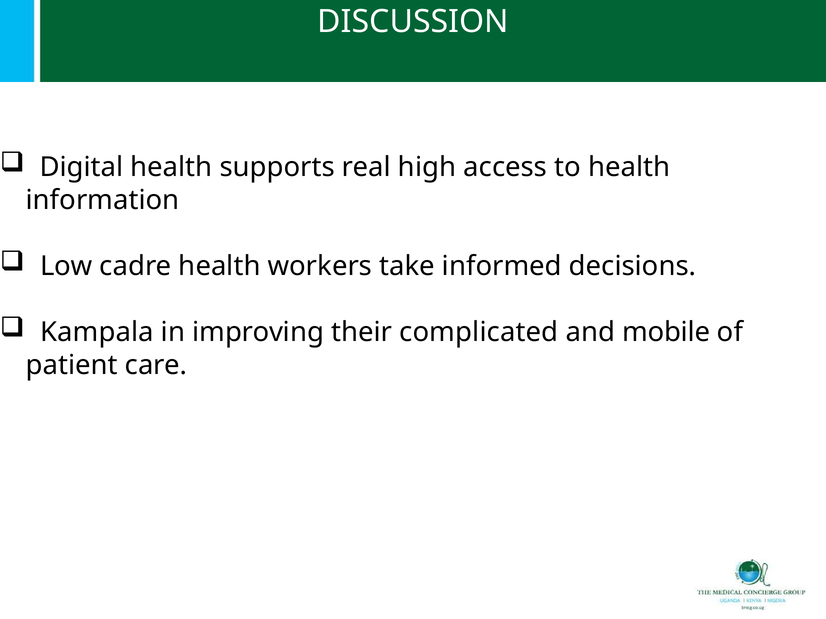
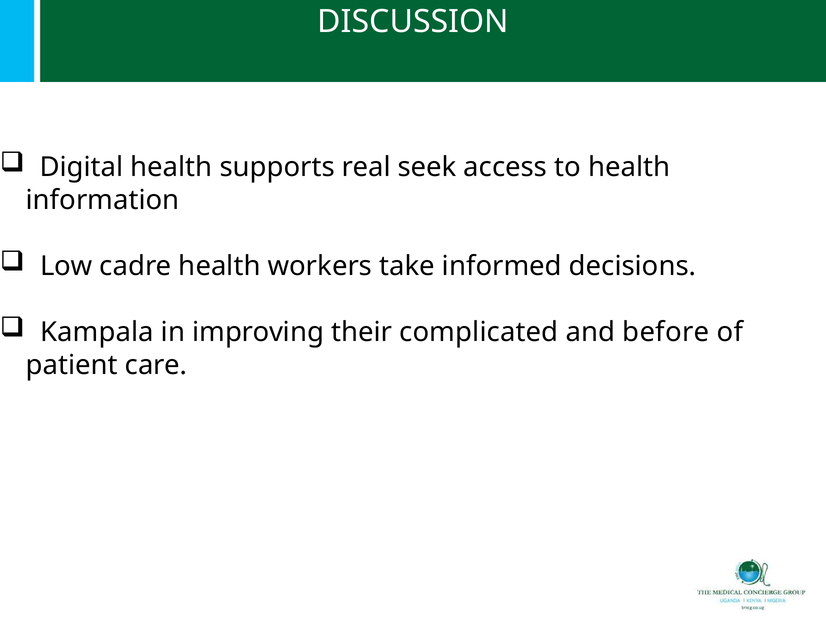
high: high -> seek
mobile: mobile -> before
